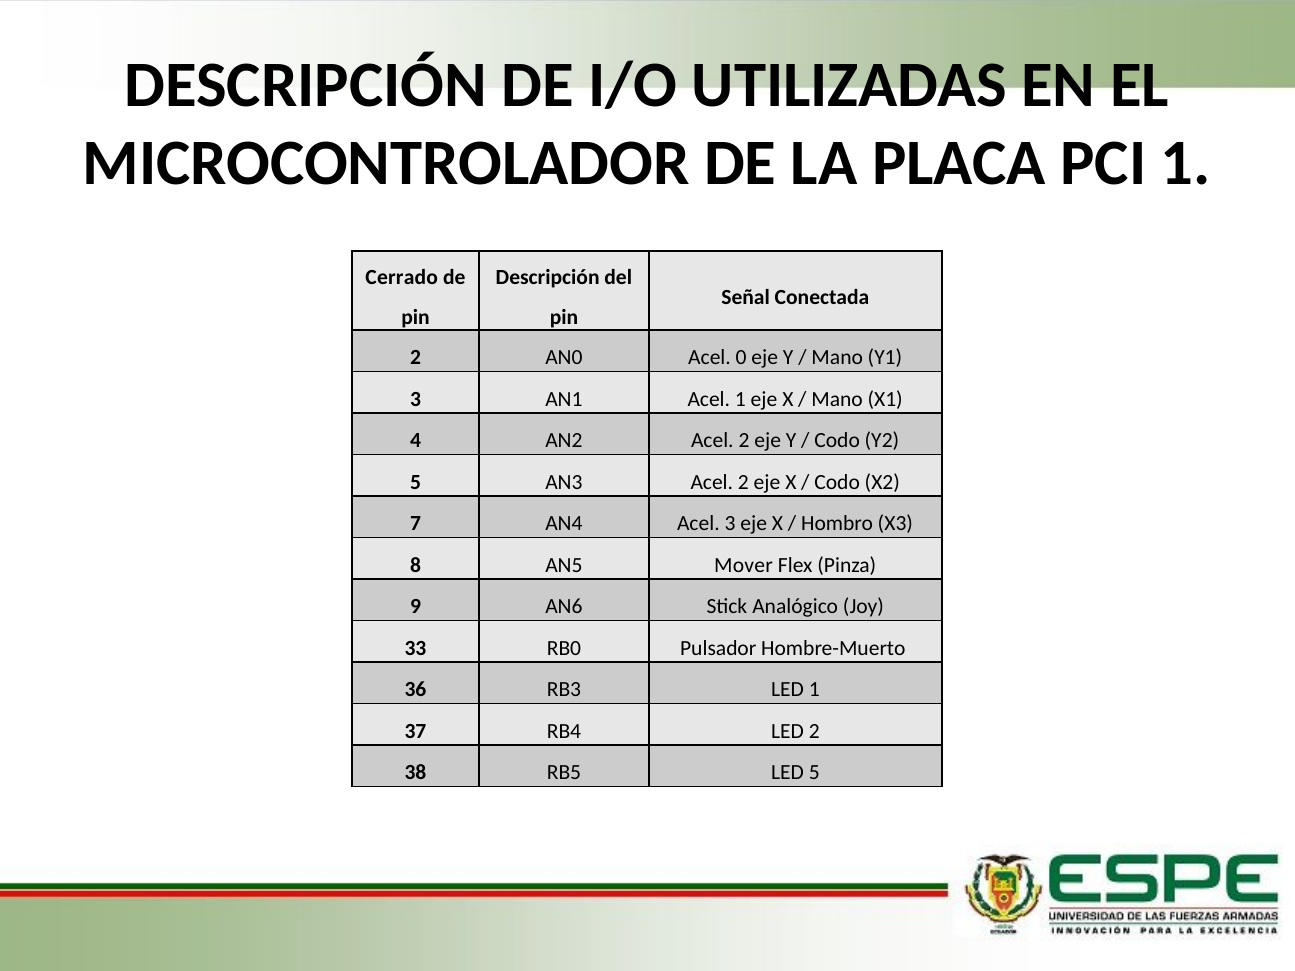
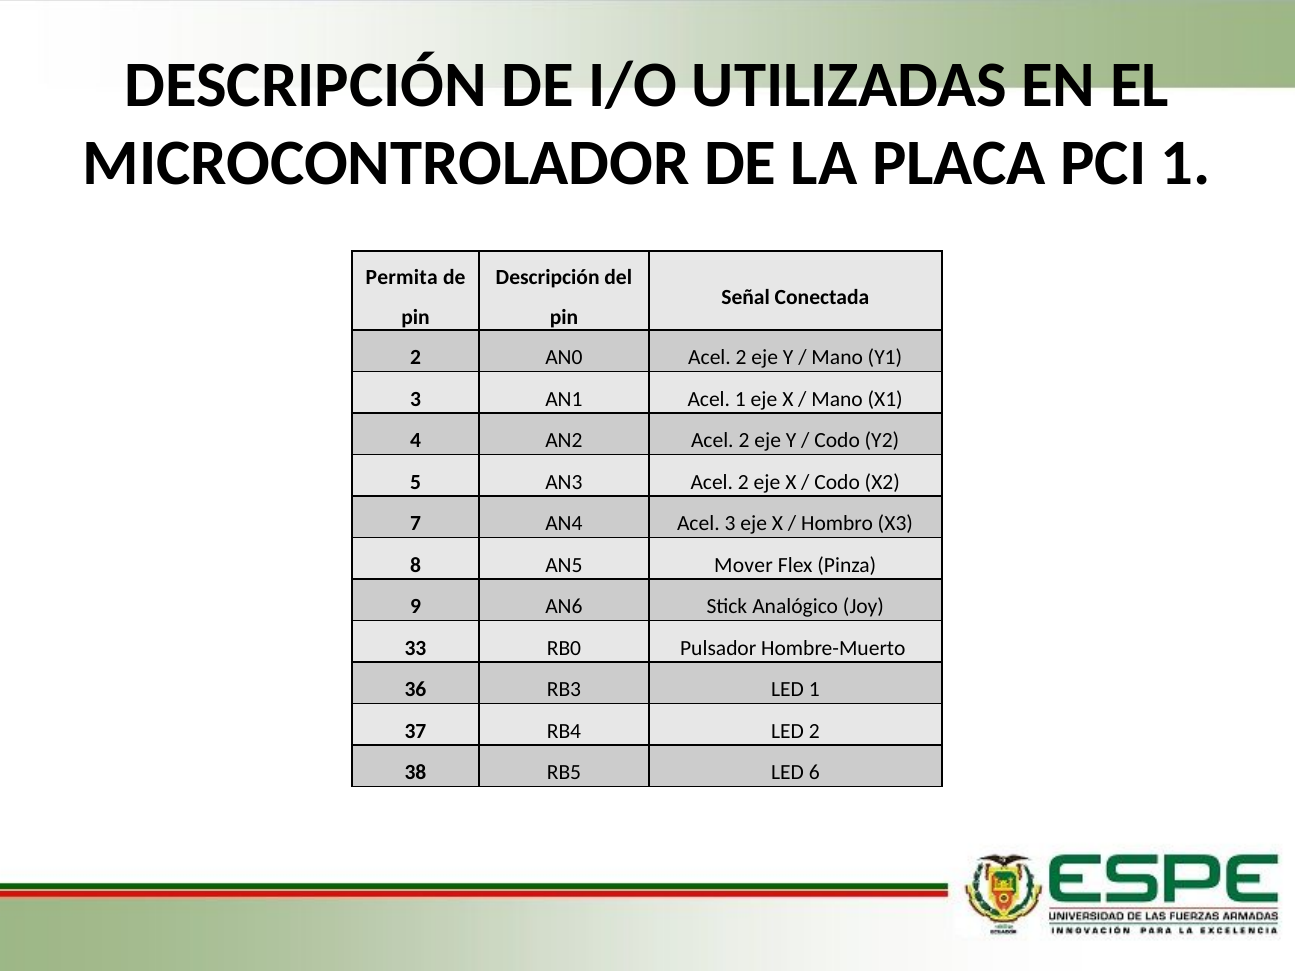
Cerrado: Cerrado -> Permita
AN0 Acel 0: 0 -> 2
LED 5: 5 -> 6
